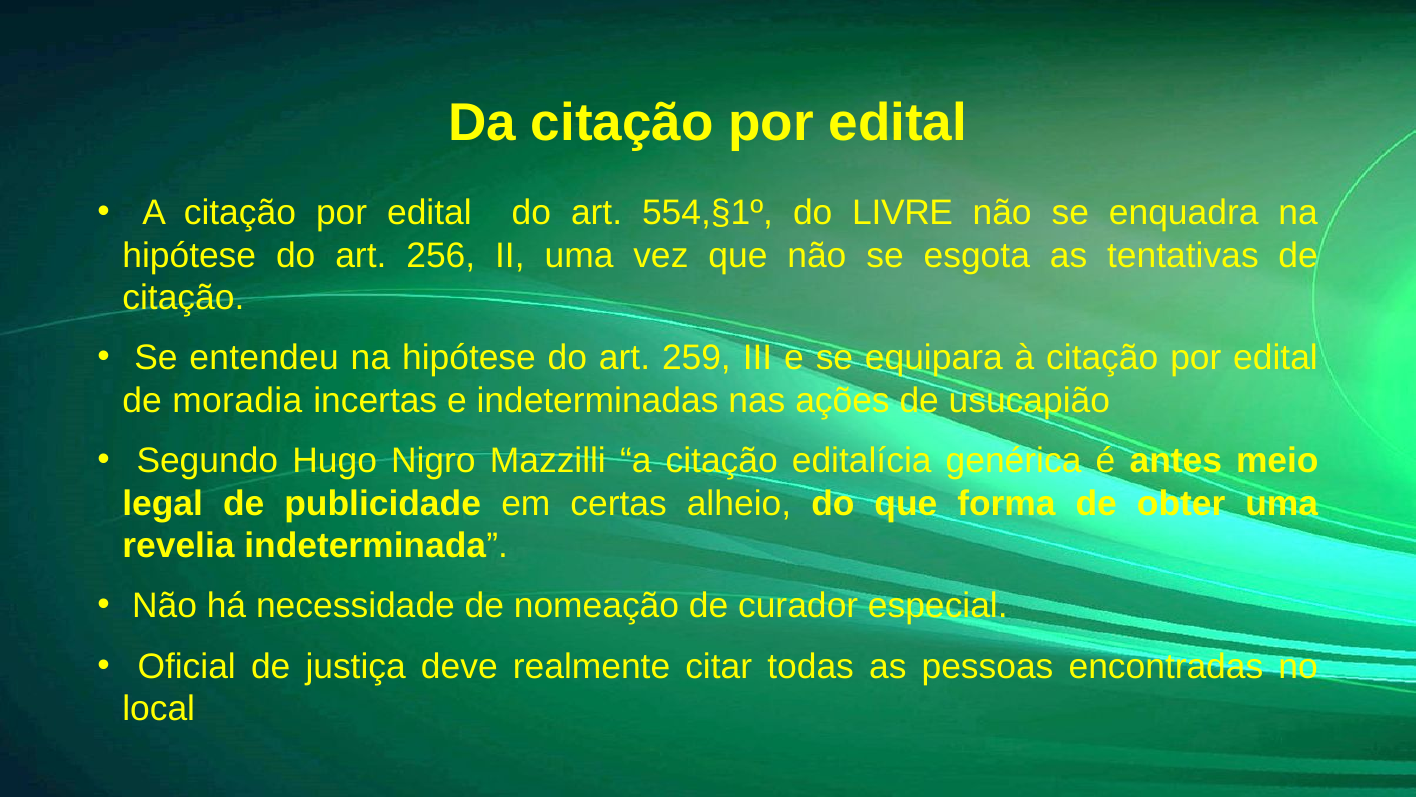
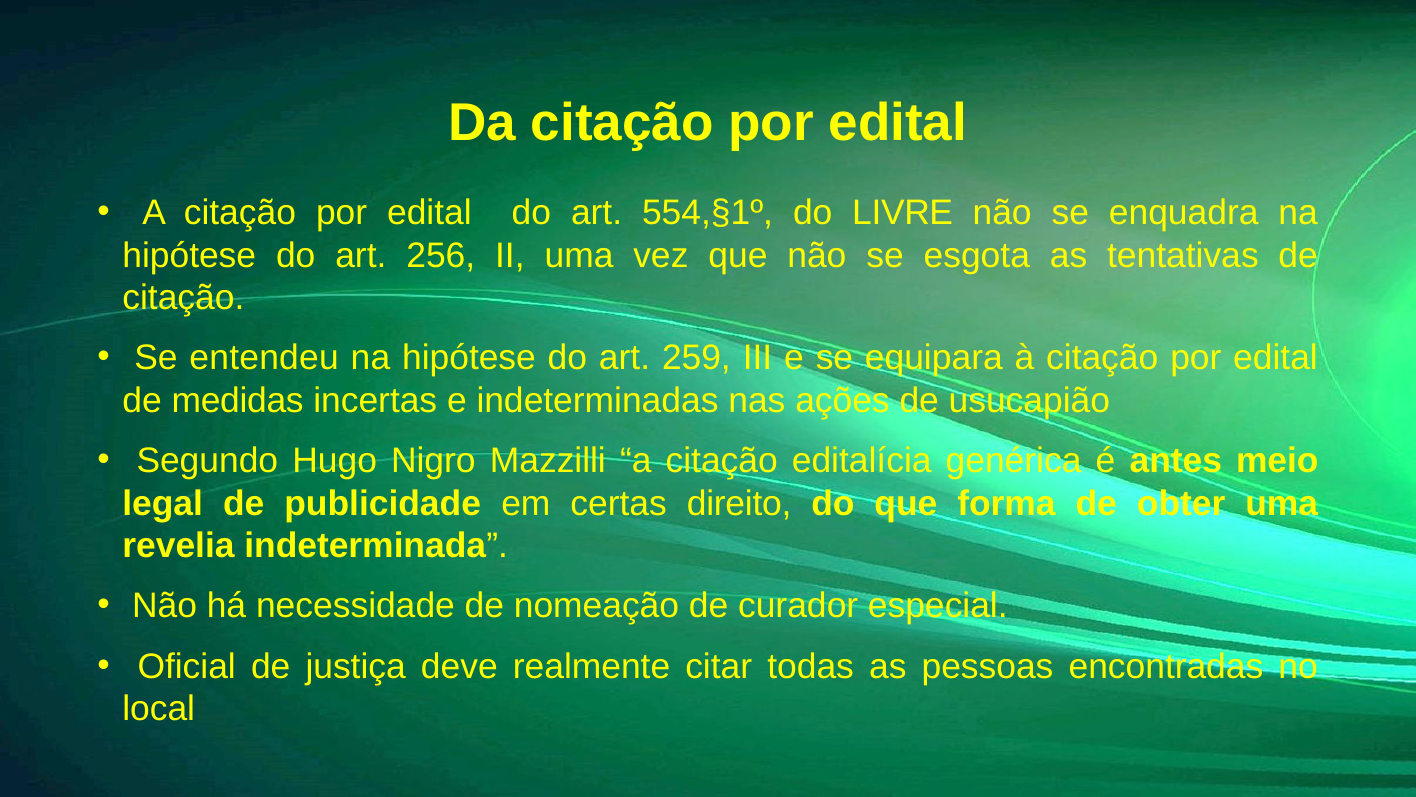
moradia: moradia -> medidas
alheio: alheio -> direito
